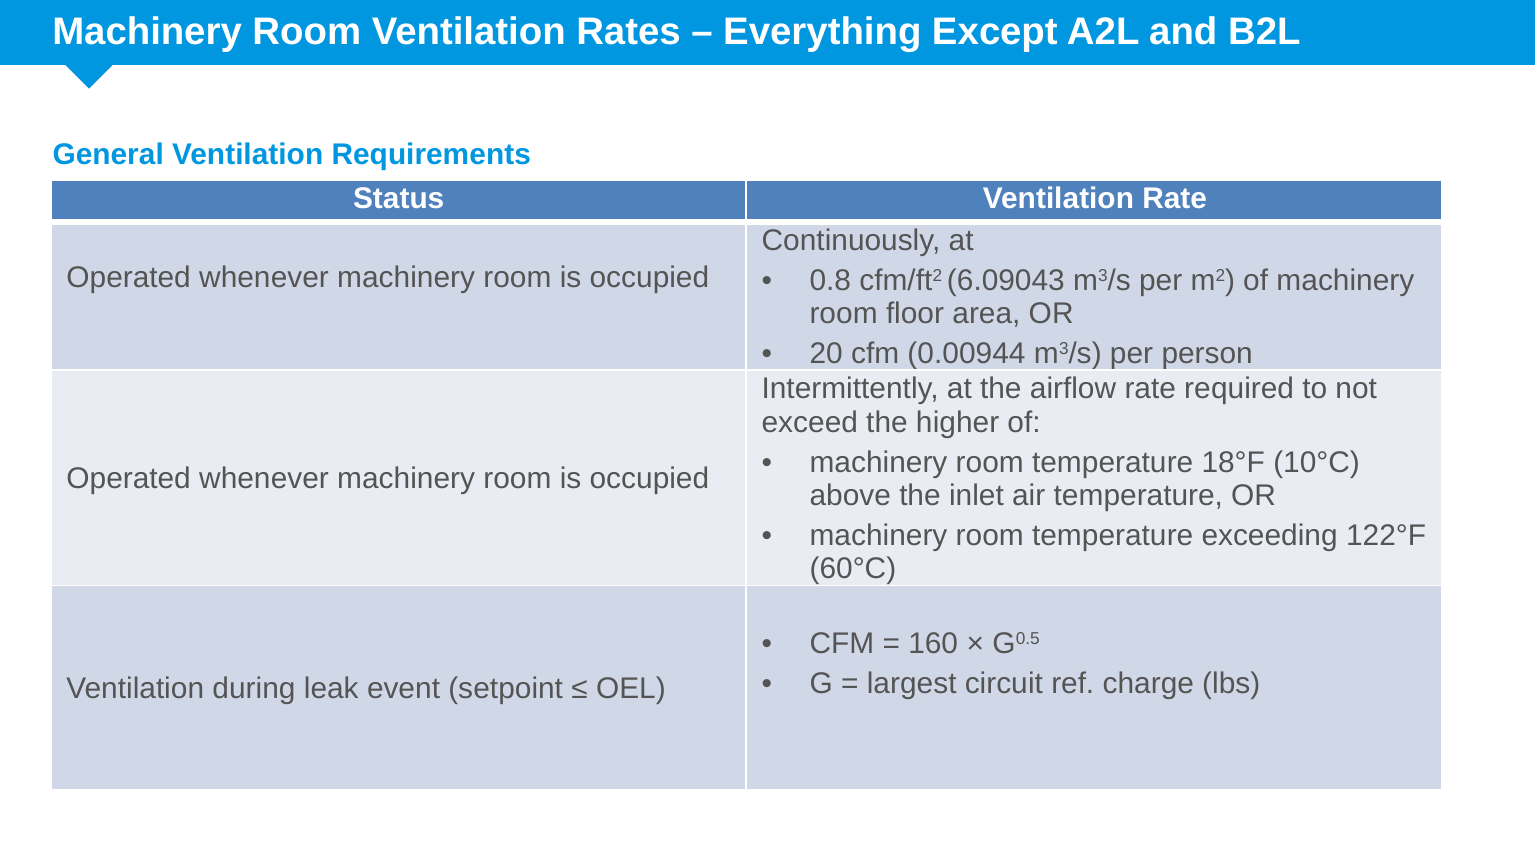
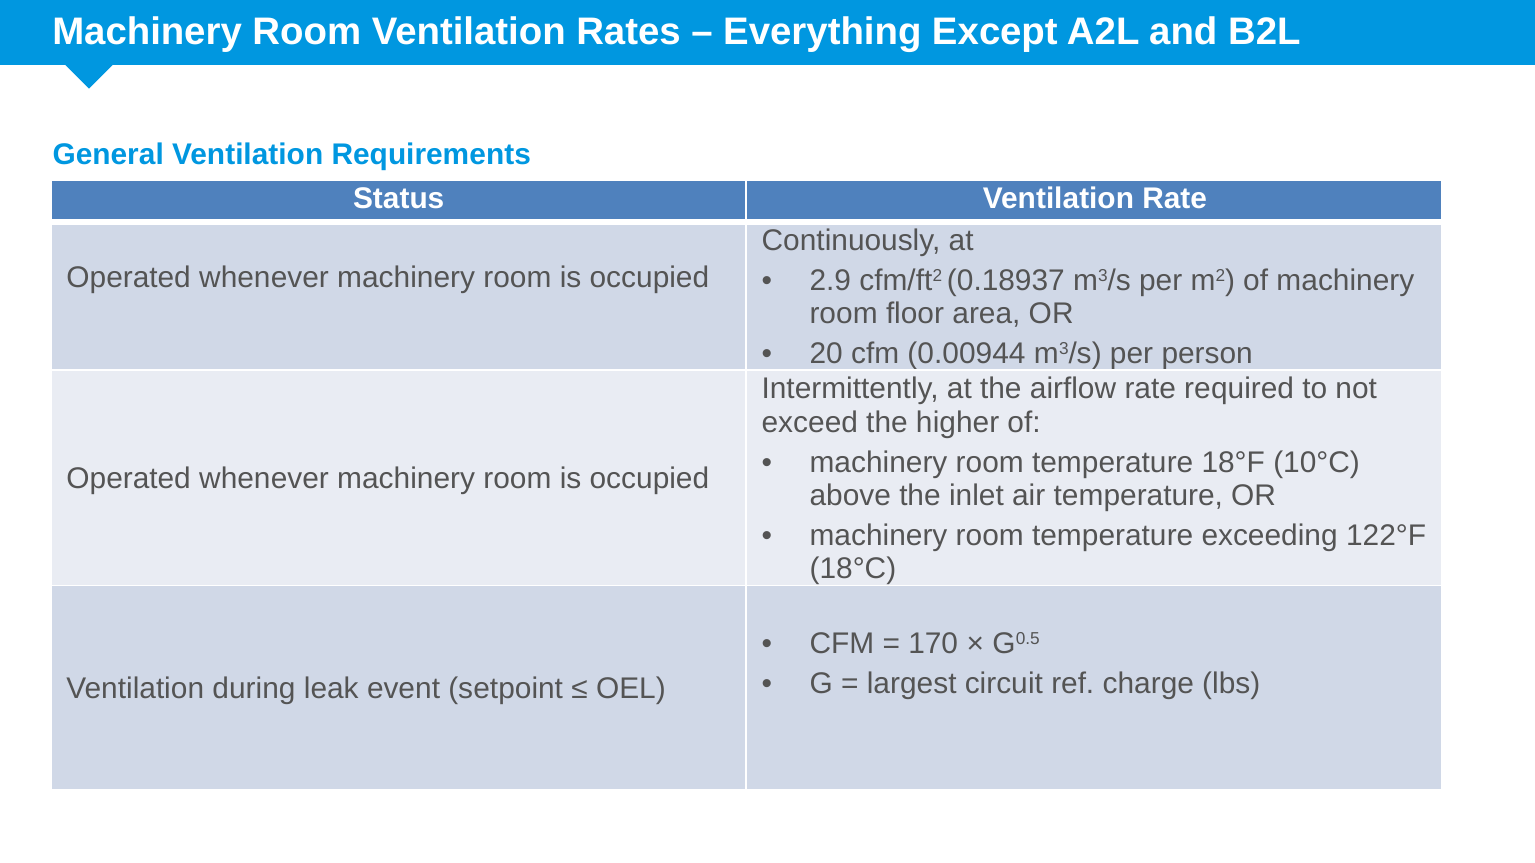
0.8: 0.8 -> 2.9
6.09043: 6.09043 -> 0.18937
60°C: 60°C -> 18°C
160: 160 -> 170
